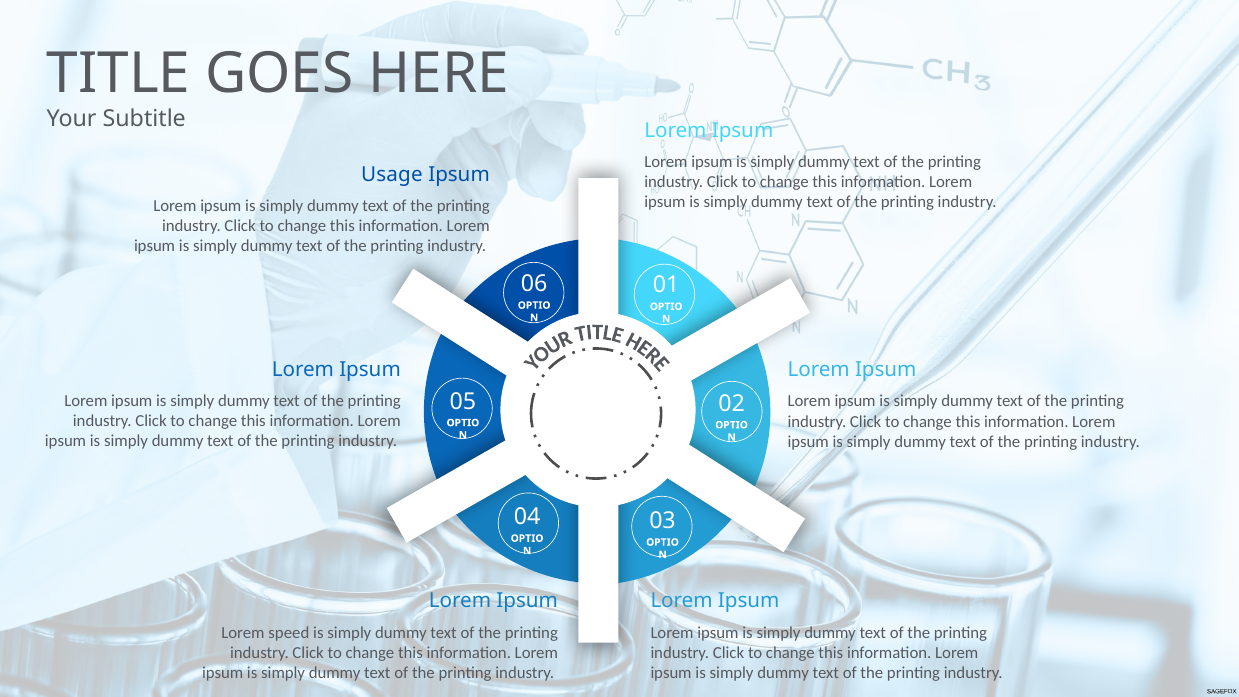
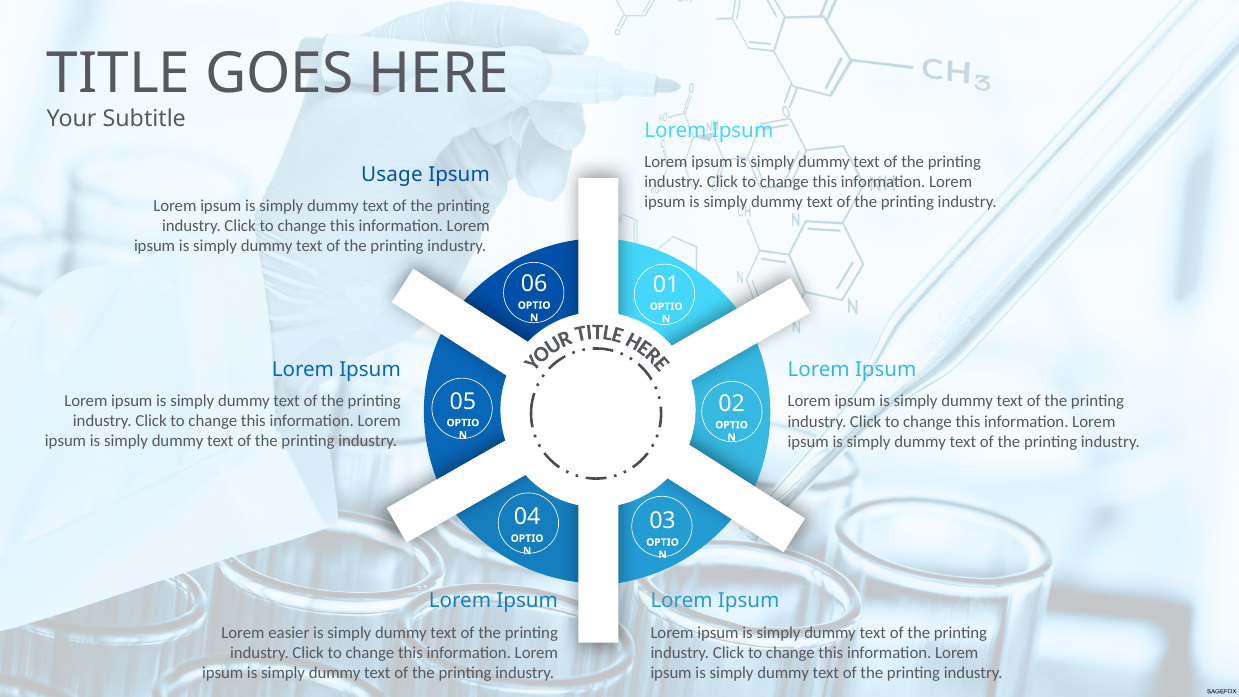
speed: speed -> easier
